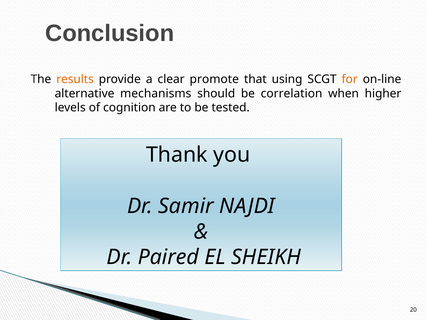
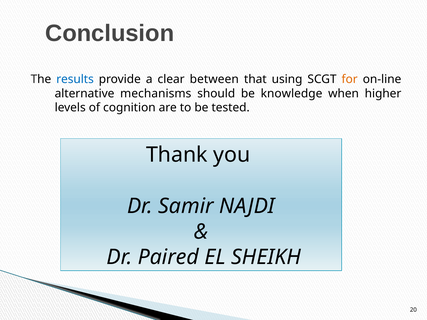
results colour: orange -> blue
promote: promote -> between
correlation: correlation -> knowledge
